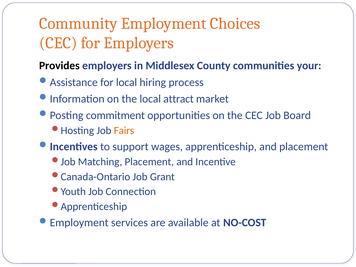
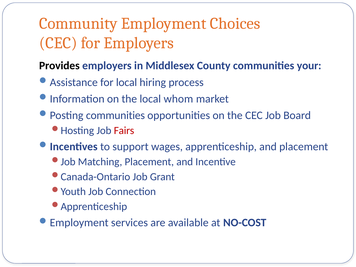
attract: attract -> whom
commitment at (115, 115): commitment -> communities
Fairs colour: orange -> red
